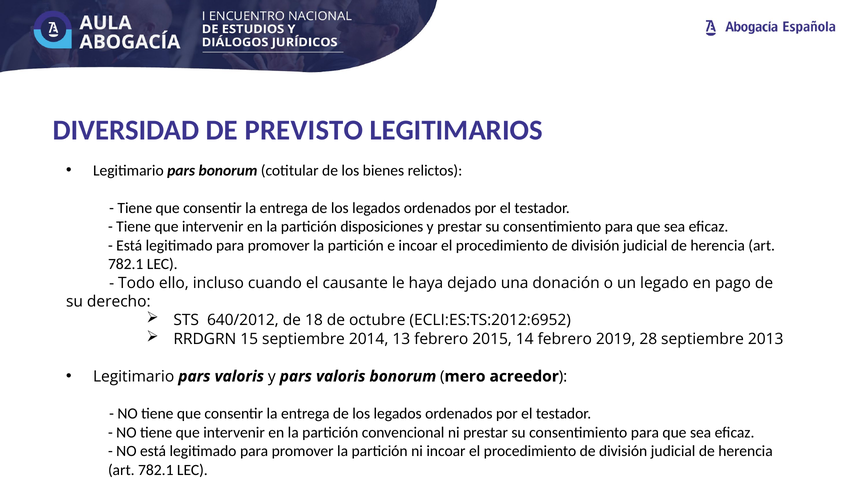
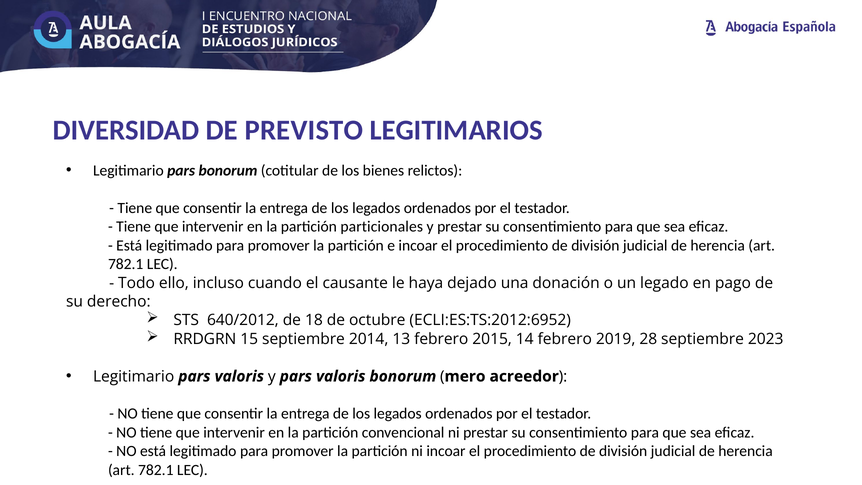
disposiciones: disposiciones -> particionales
2013: 2013 -> 2023
